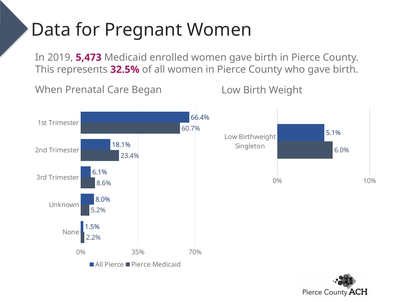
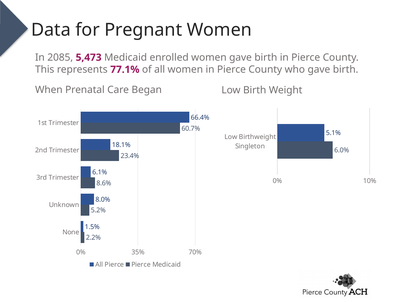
2019: 2019 -> 2085
32.5%: 32.5% -> 77.1%
